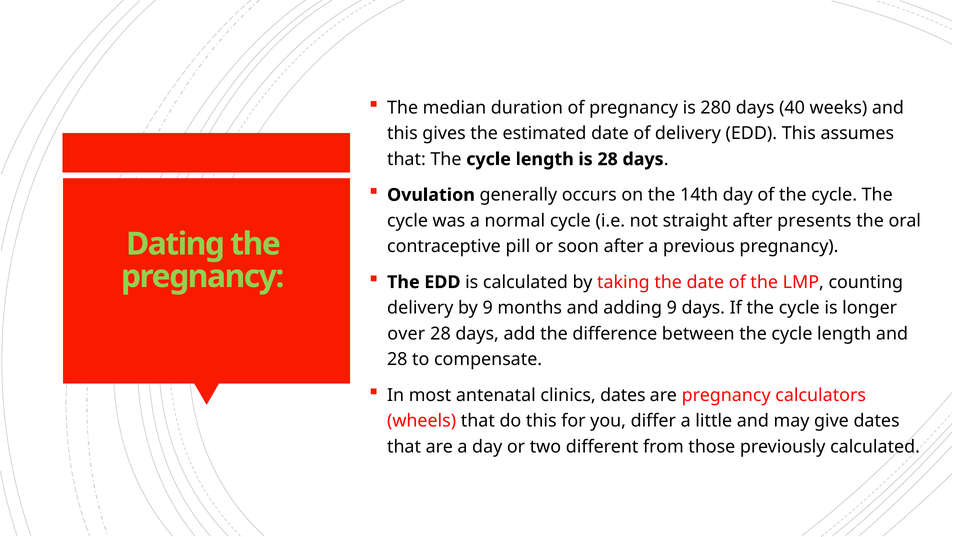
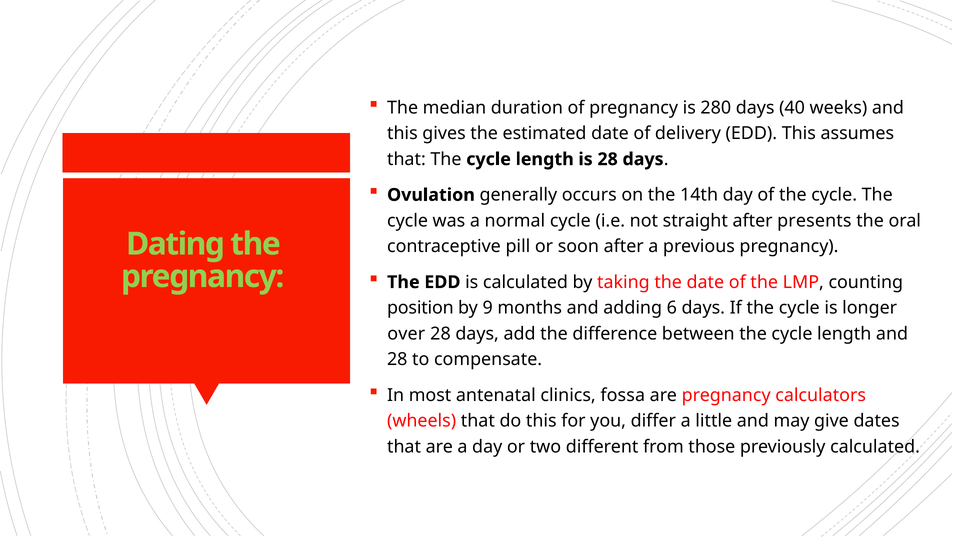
delivery at (420, 308): delivery -> position
adding 9: 9 -> 6
clinics dates: dates -> fossa
